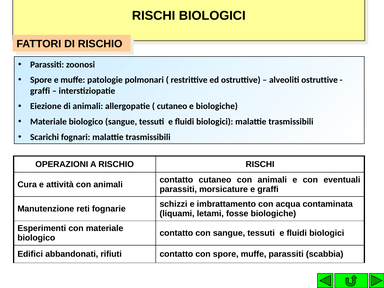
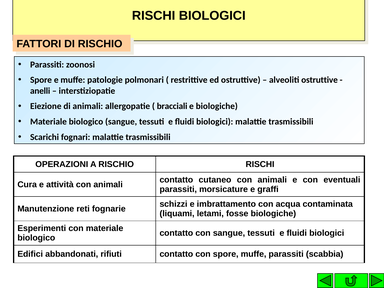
graffi at (40, 91): graffi -> anelli
cutaneo at (172, 106): cutaneo -> bracciali
